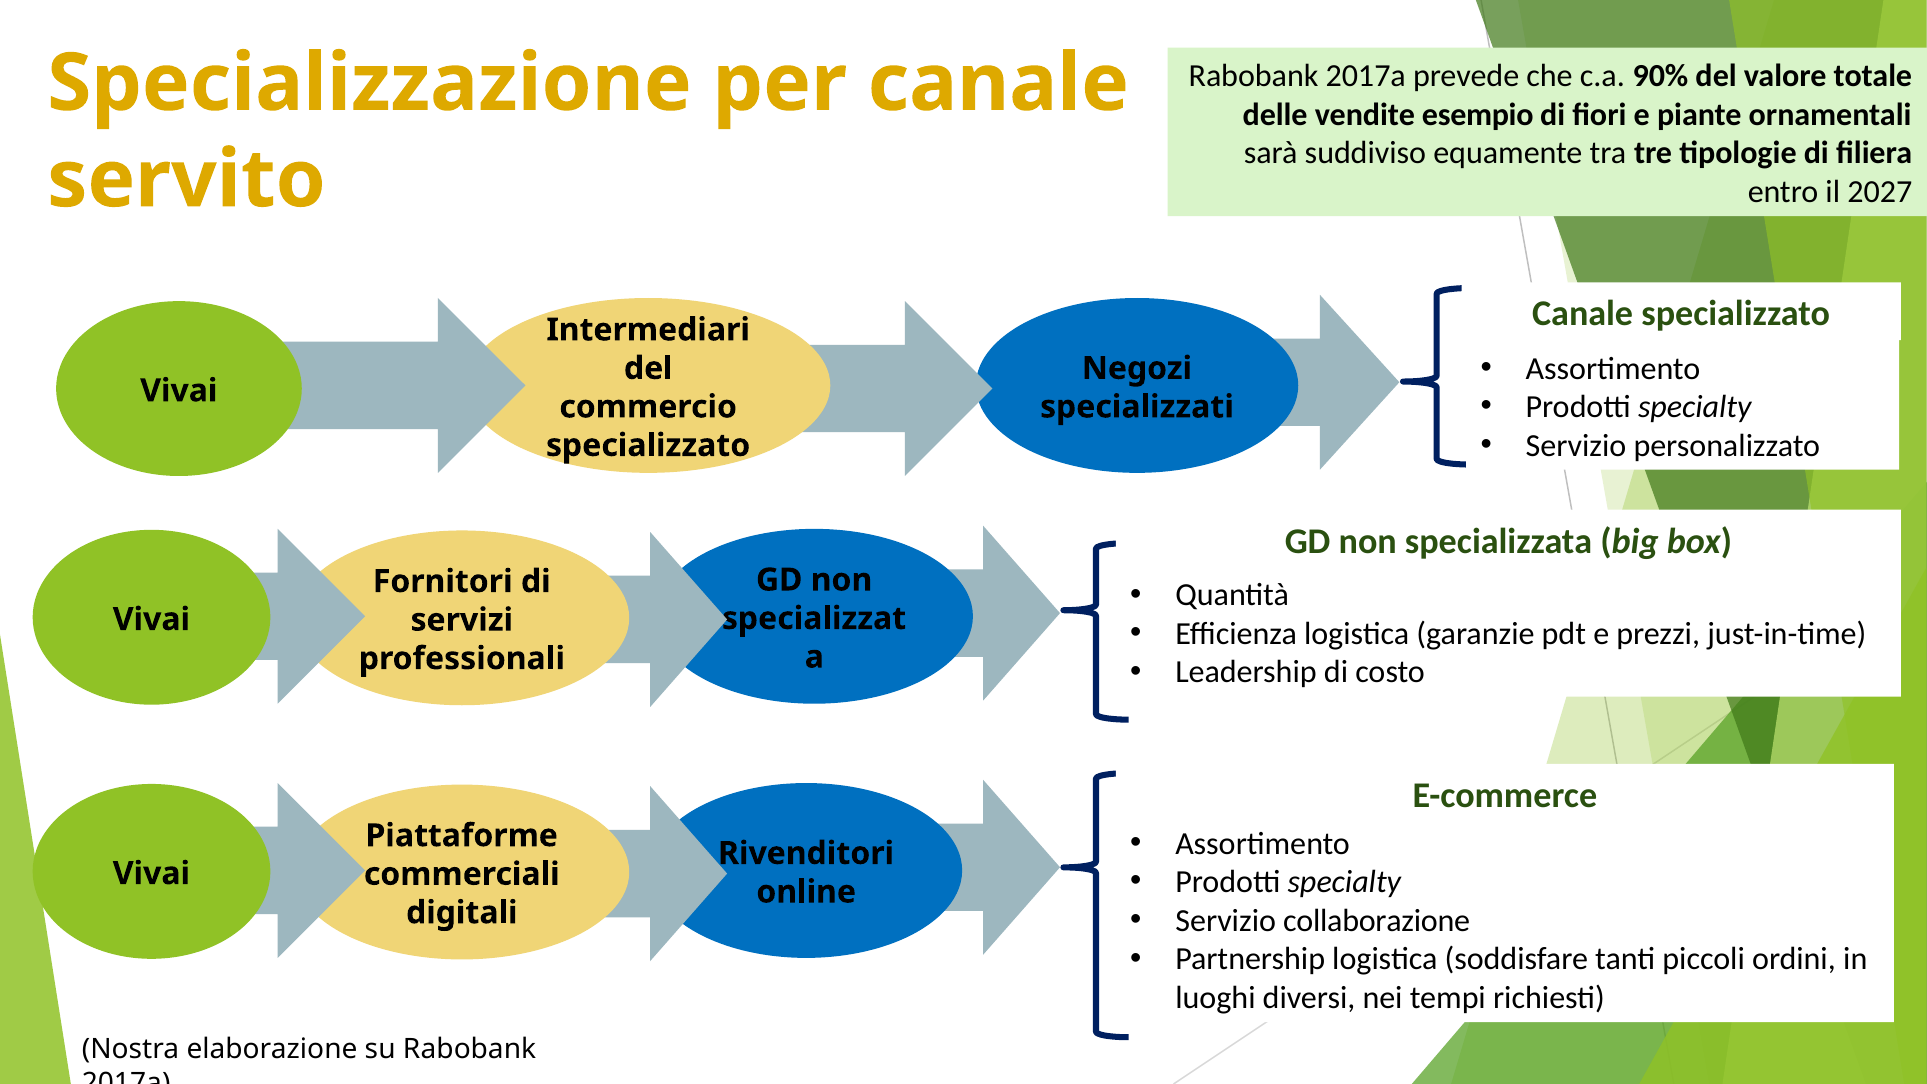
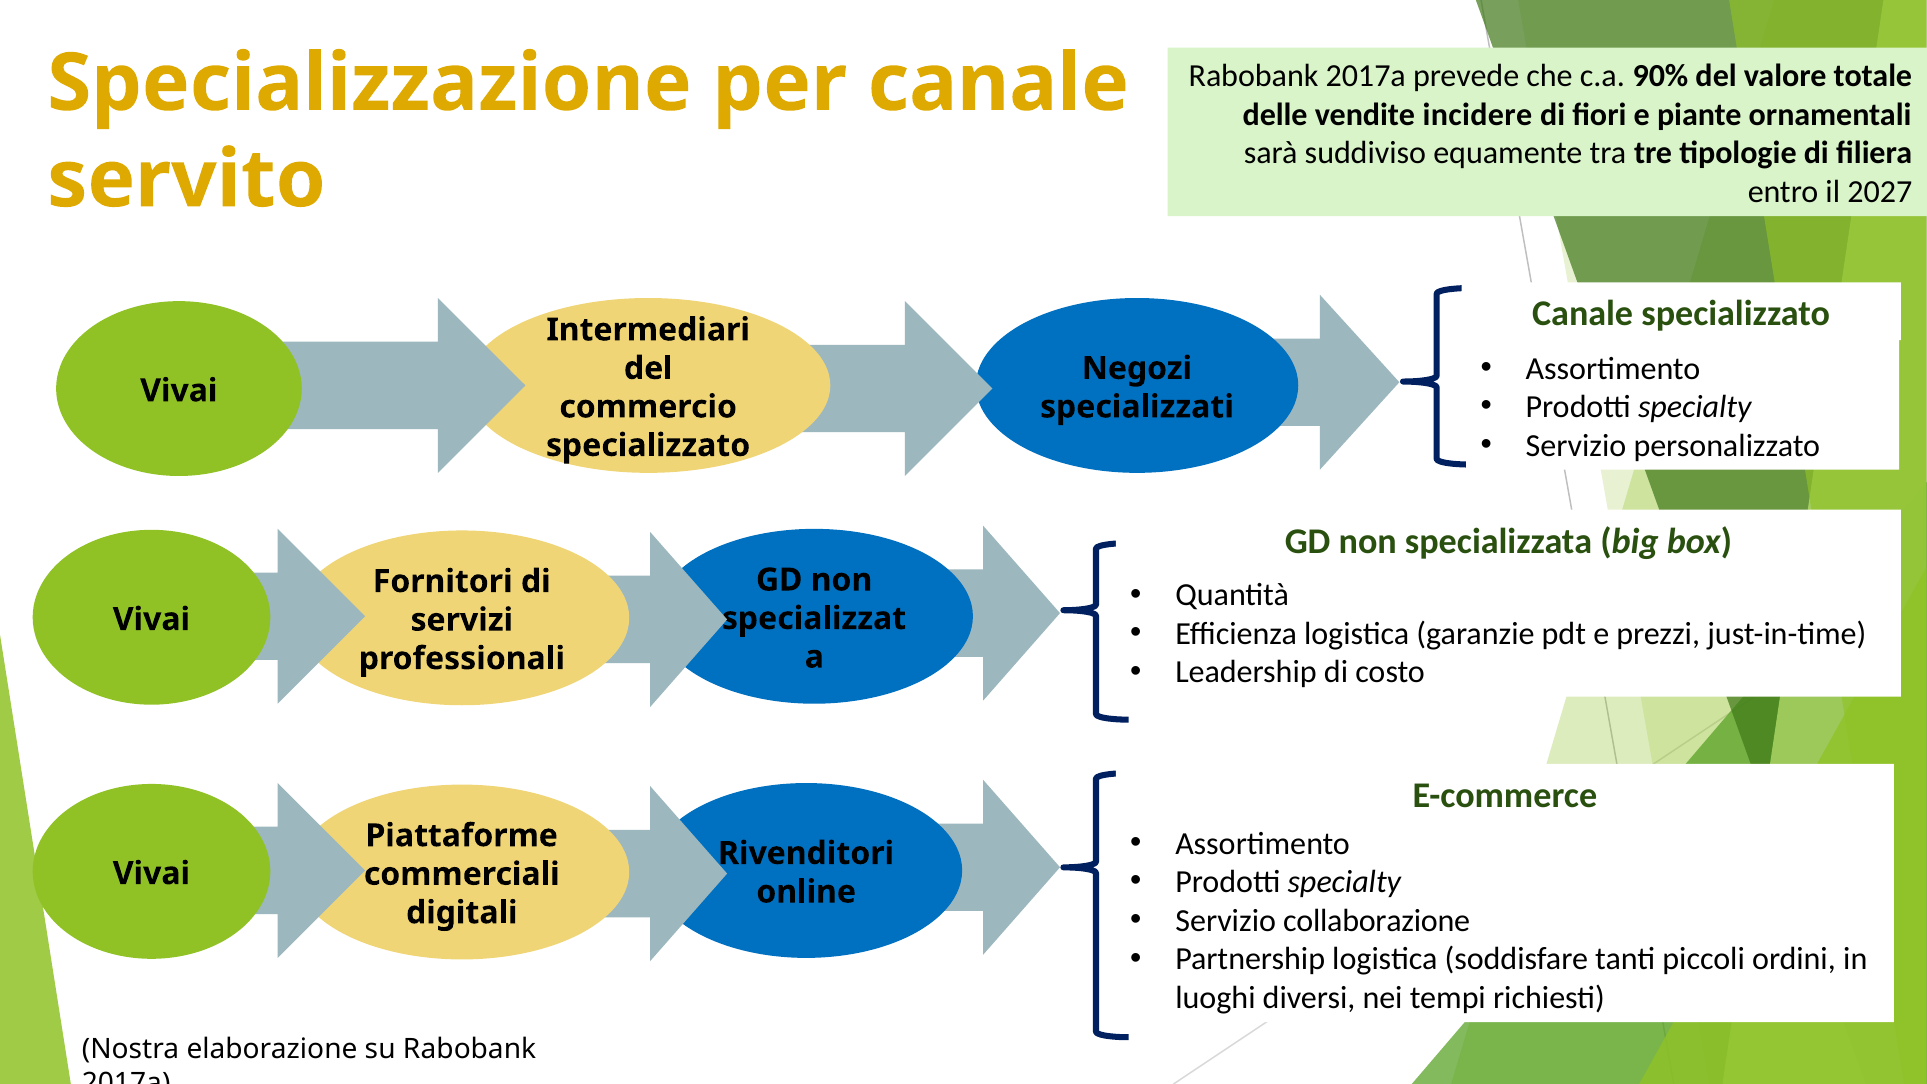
esempio: esempio -> incidere
